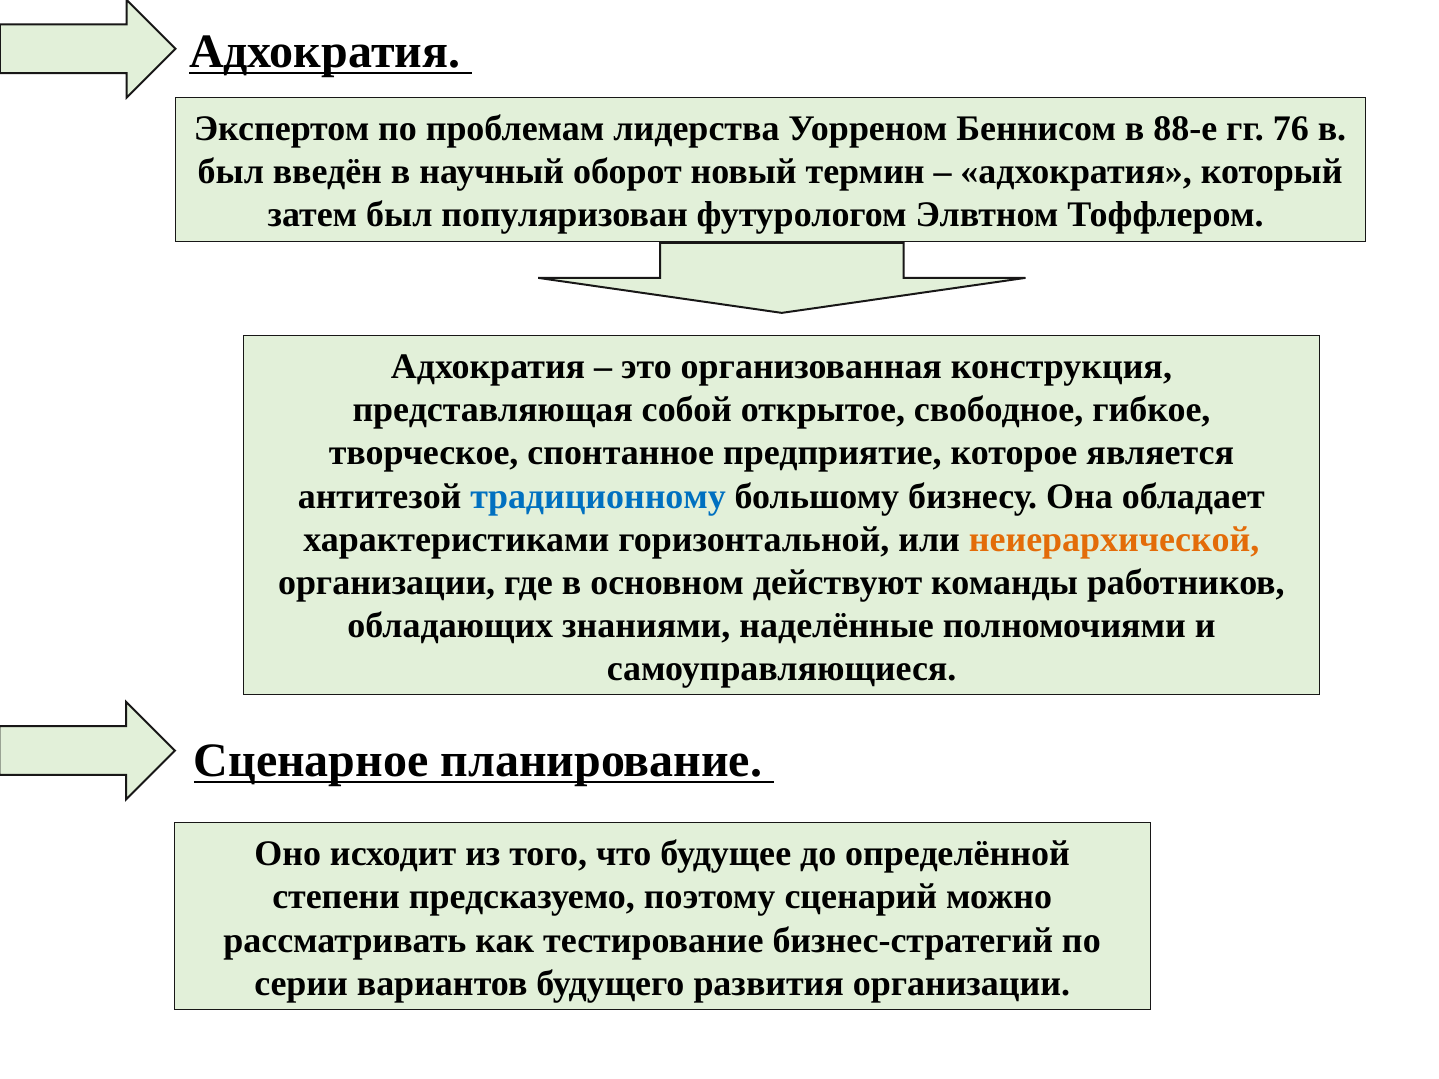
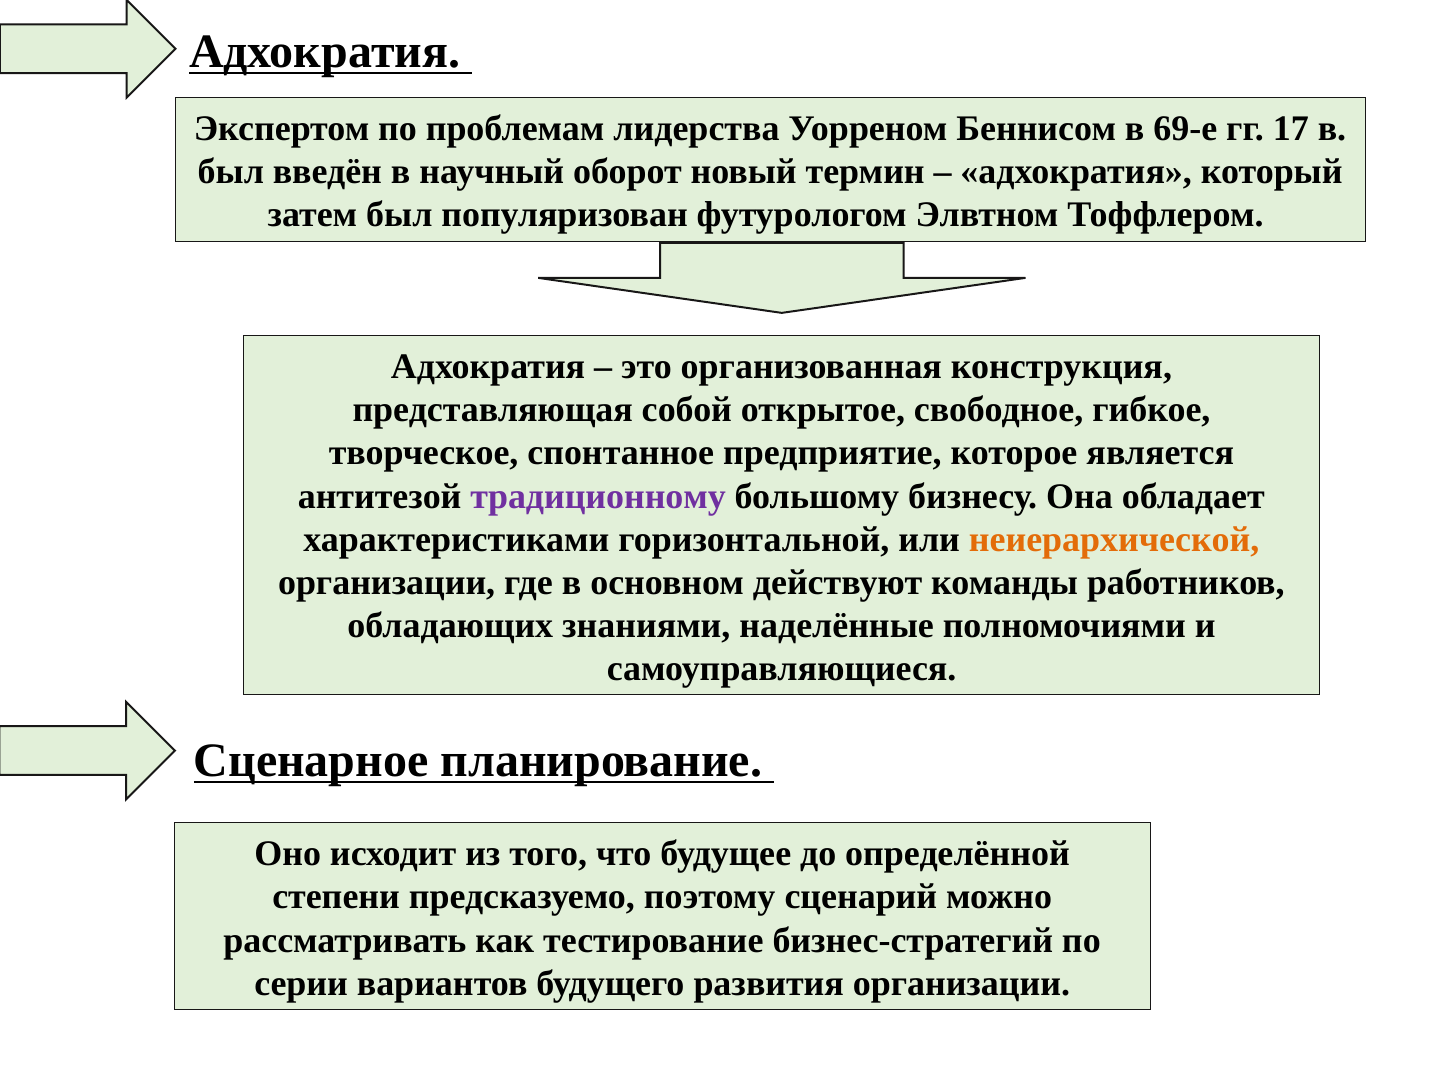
88-е: 88-е -> 69-е
76: 76 -> 17
традиционному colour: blue -> purple
